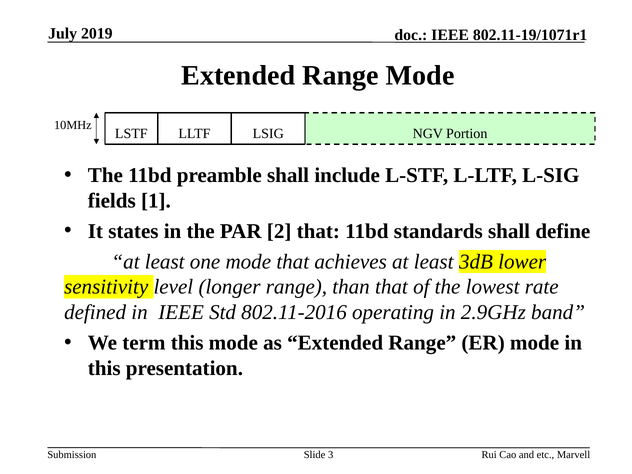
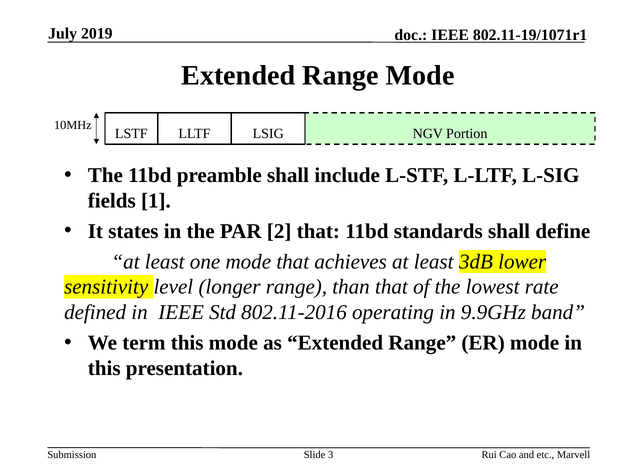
2.9GHz: 2.9GHz -> 9.9GHz
